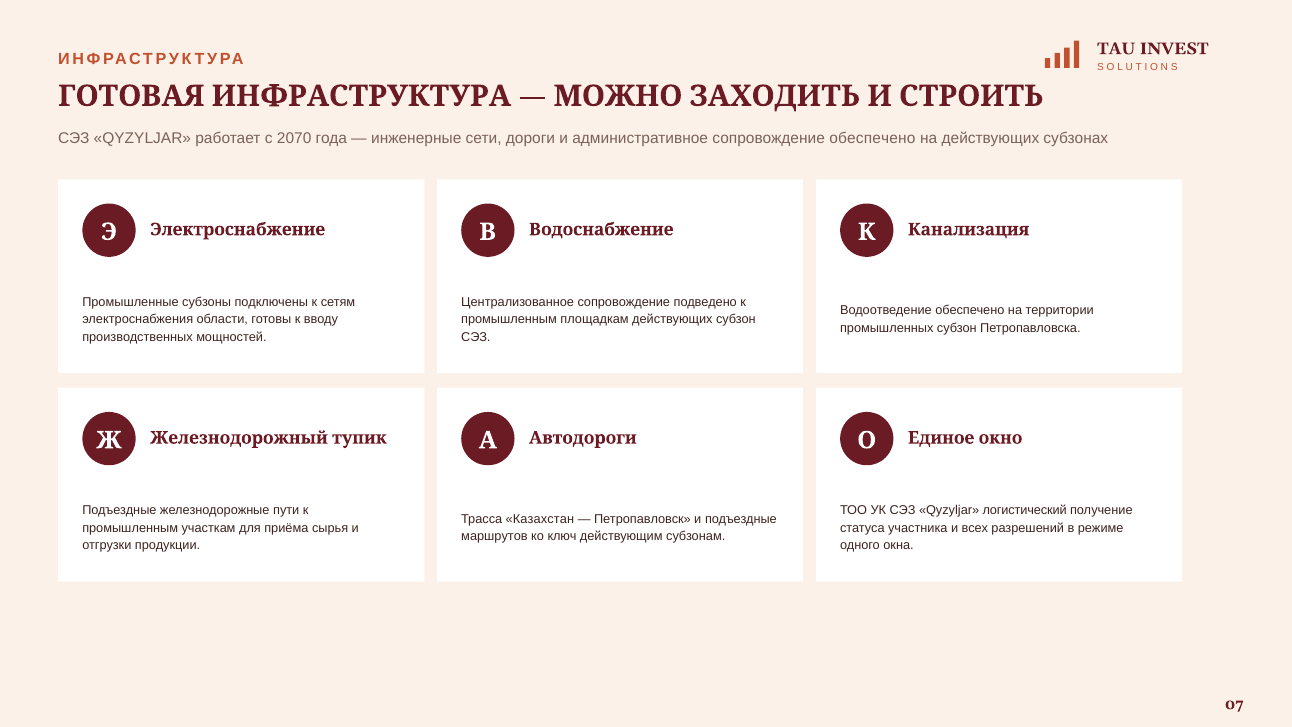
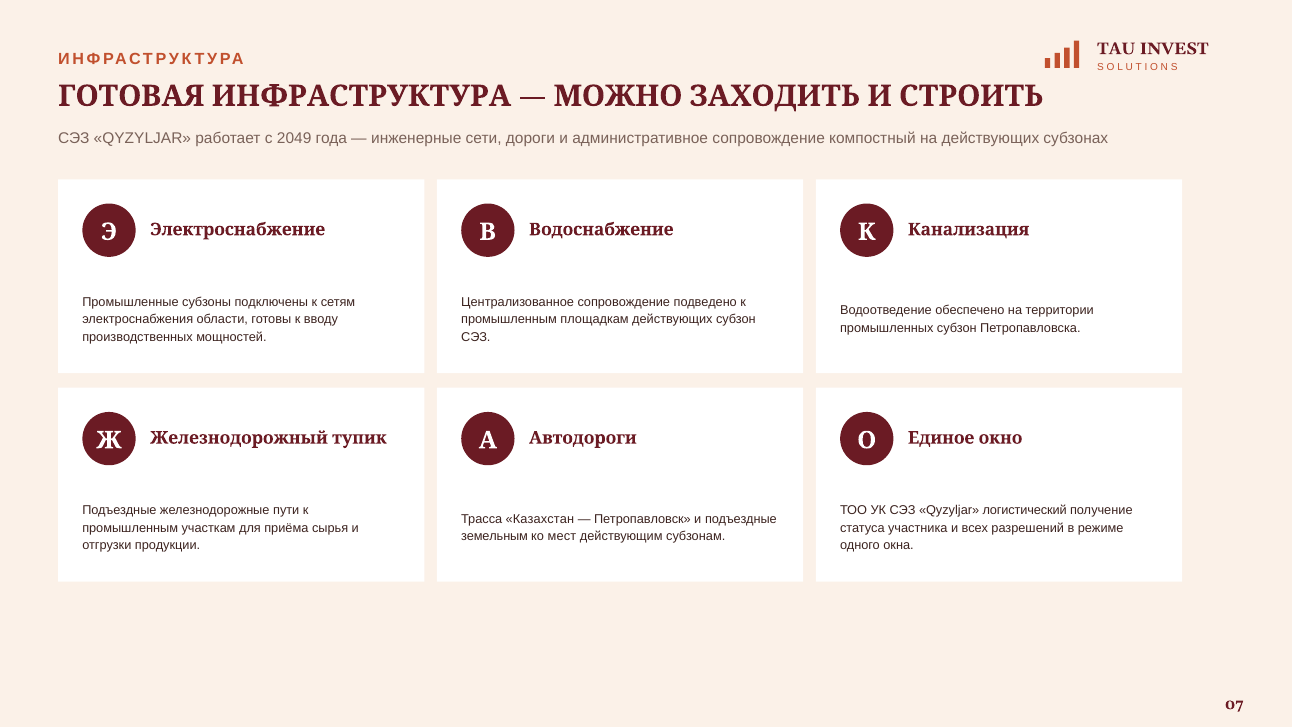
2070: 2070 -> 2049
сопровождение обеспечено: обеспечено -> компостный
маршрутов: маршрутов -> земельным
ключ: ключ -> мест
